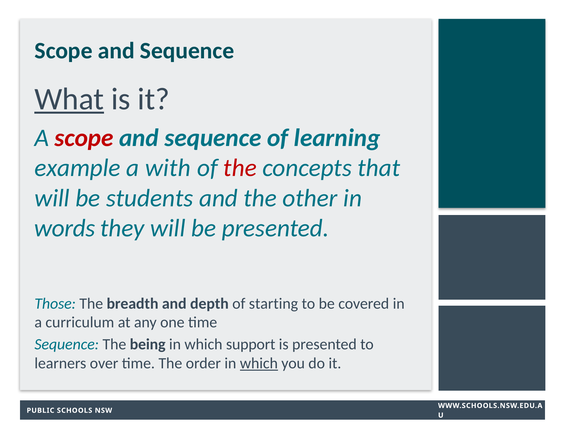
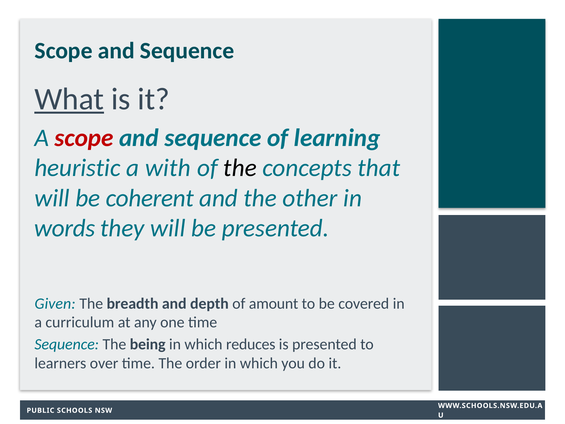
example: example -> heuristic
the at (240, 168) colour: red -> black
students: students -> coherent
Those: Those -> Given
starting: starting -> amount
support: support -> reduces
which at (259, 363) underline: present -> none
